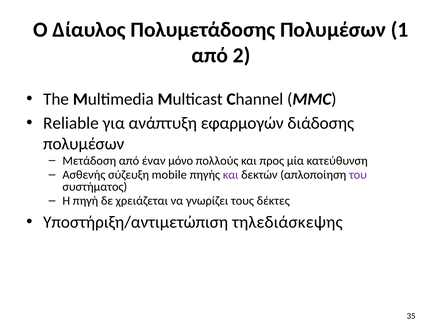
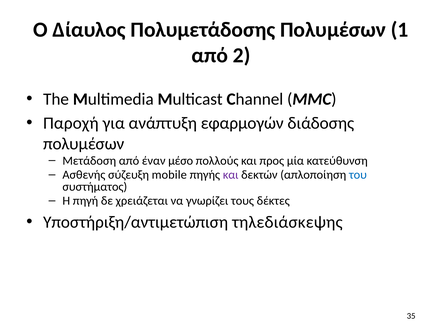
Reliable: Reliable -> Παροχή
μόνο: μόνο -> μέσο
του colour: purple -> blue
